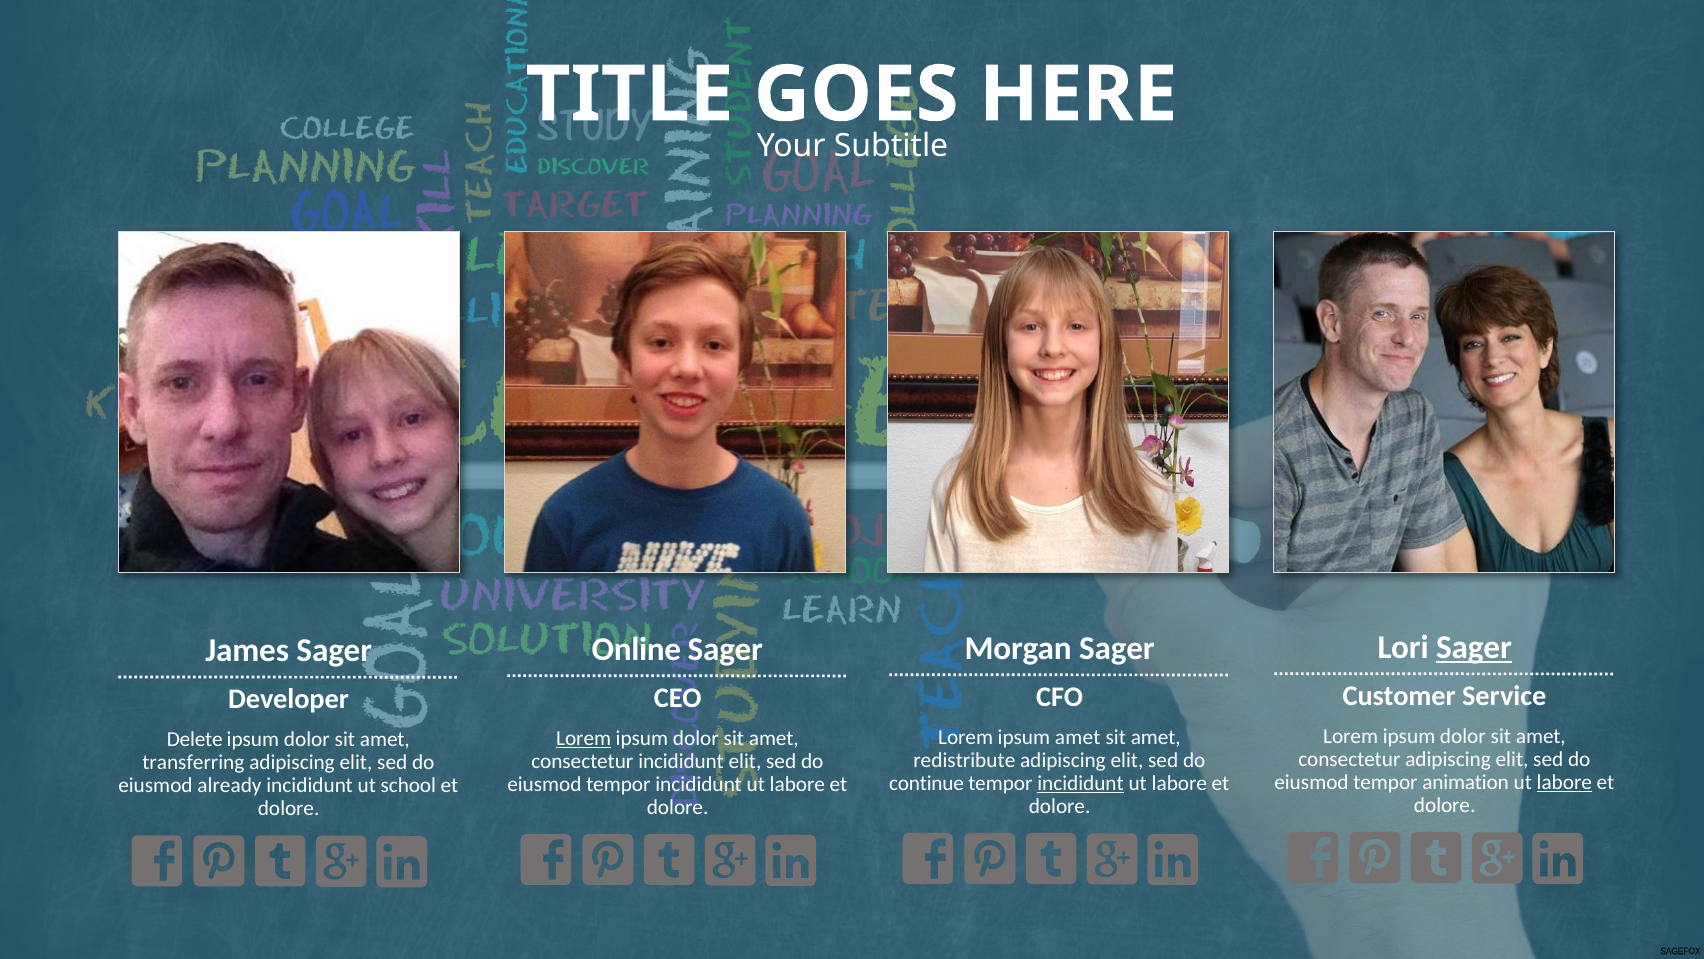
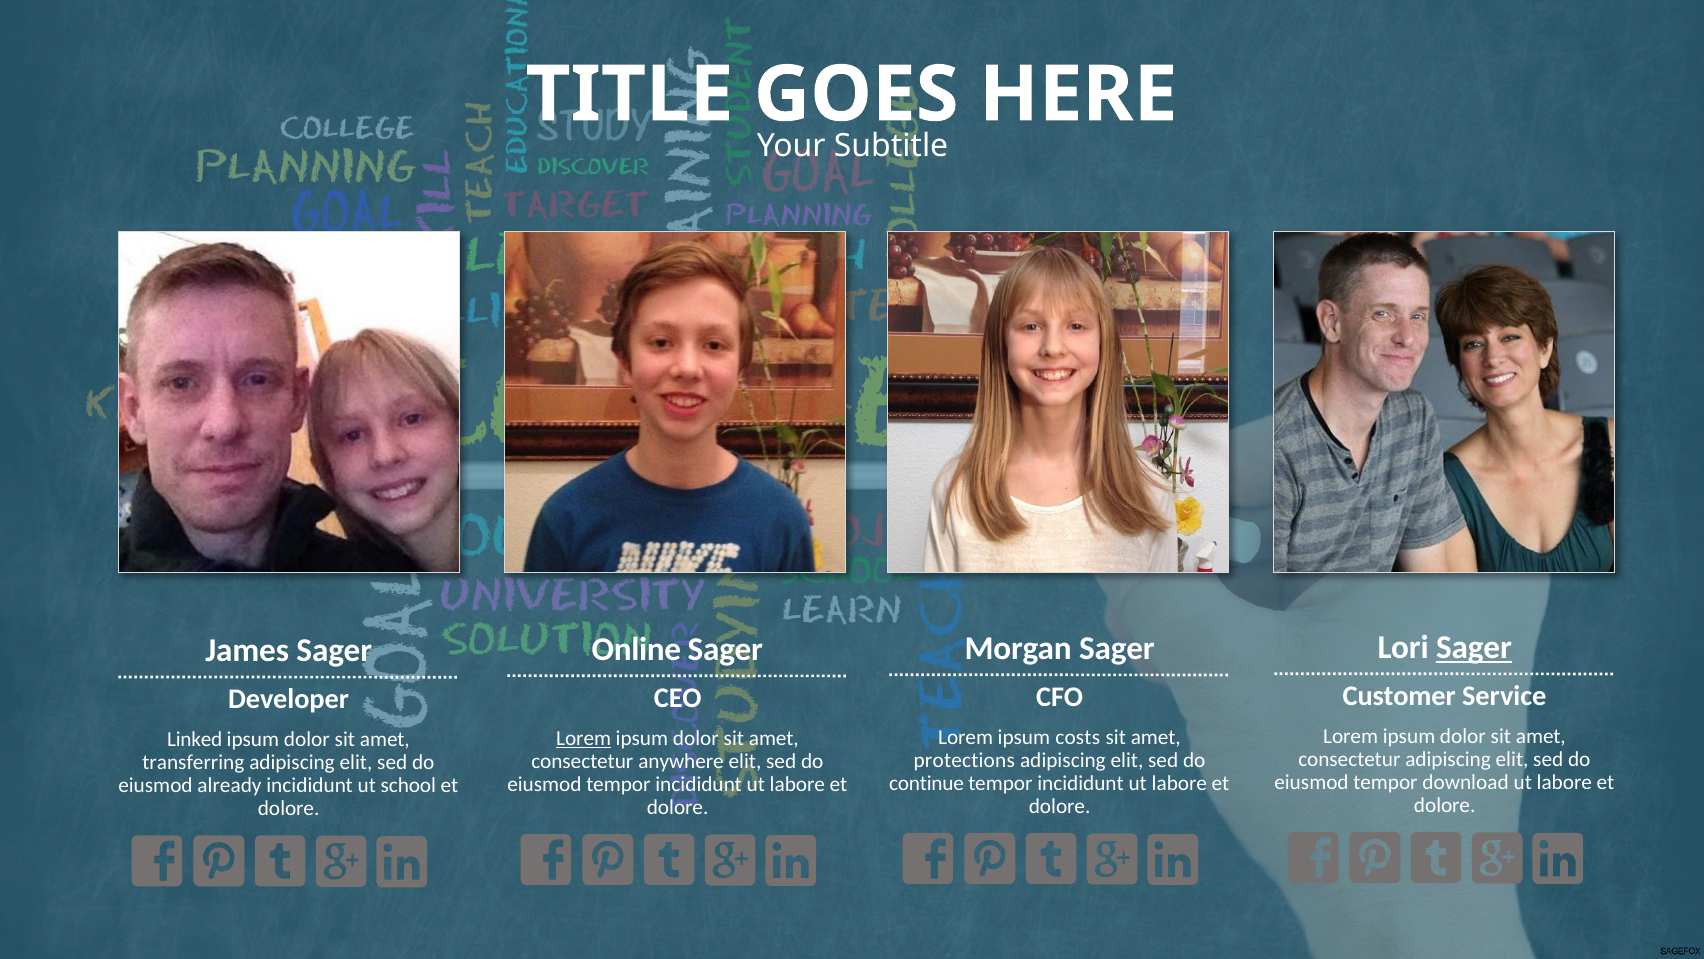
ipsum amet: amet -> costs
Delete: Delete -> Linked
redistribute: redistribute -> protections
consectetur incididunt: incididunt -> anywhere
animation: animation -> download
labore at (1564, 782) underline: present -> none
incididunt at (1080, 783) underline: present -> none
